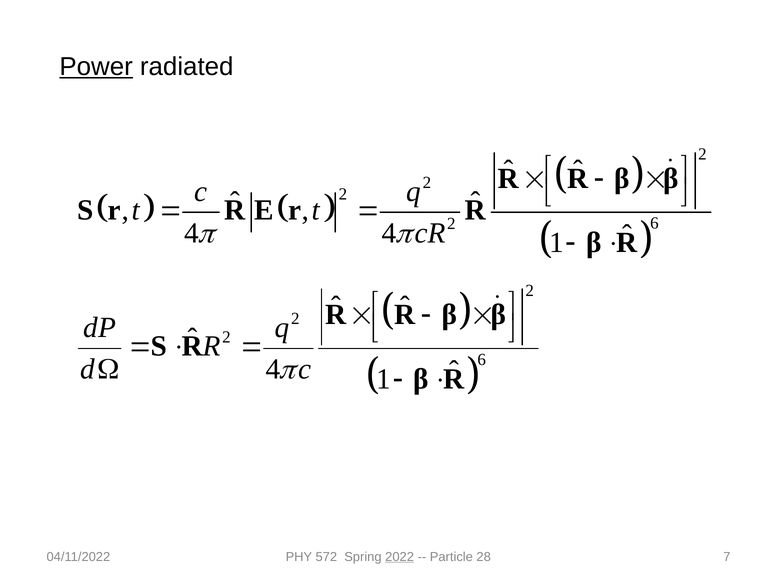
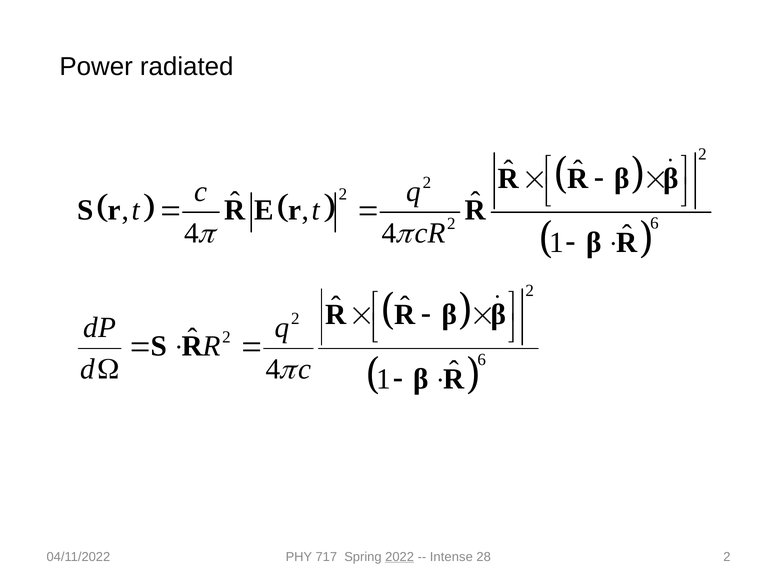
Power underline: present -> none
572: 572 -> 717
Particle: Particle -> Intense
28 7: 7 -> 2
